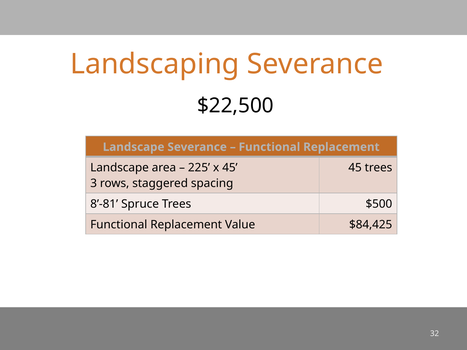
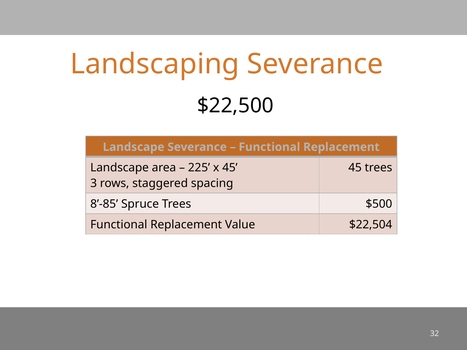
8’-81: 8’-81 -> 8’-85
$84,425: $84,425 -> $22,504
